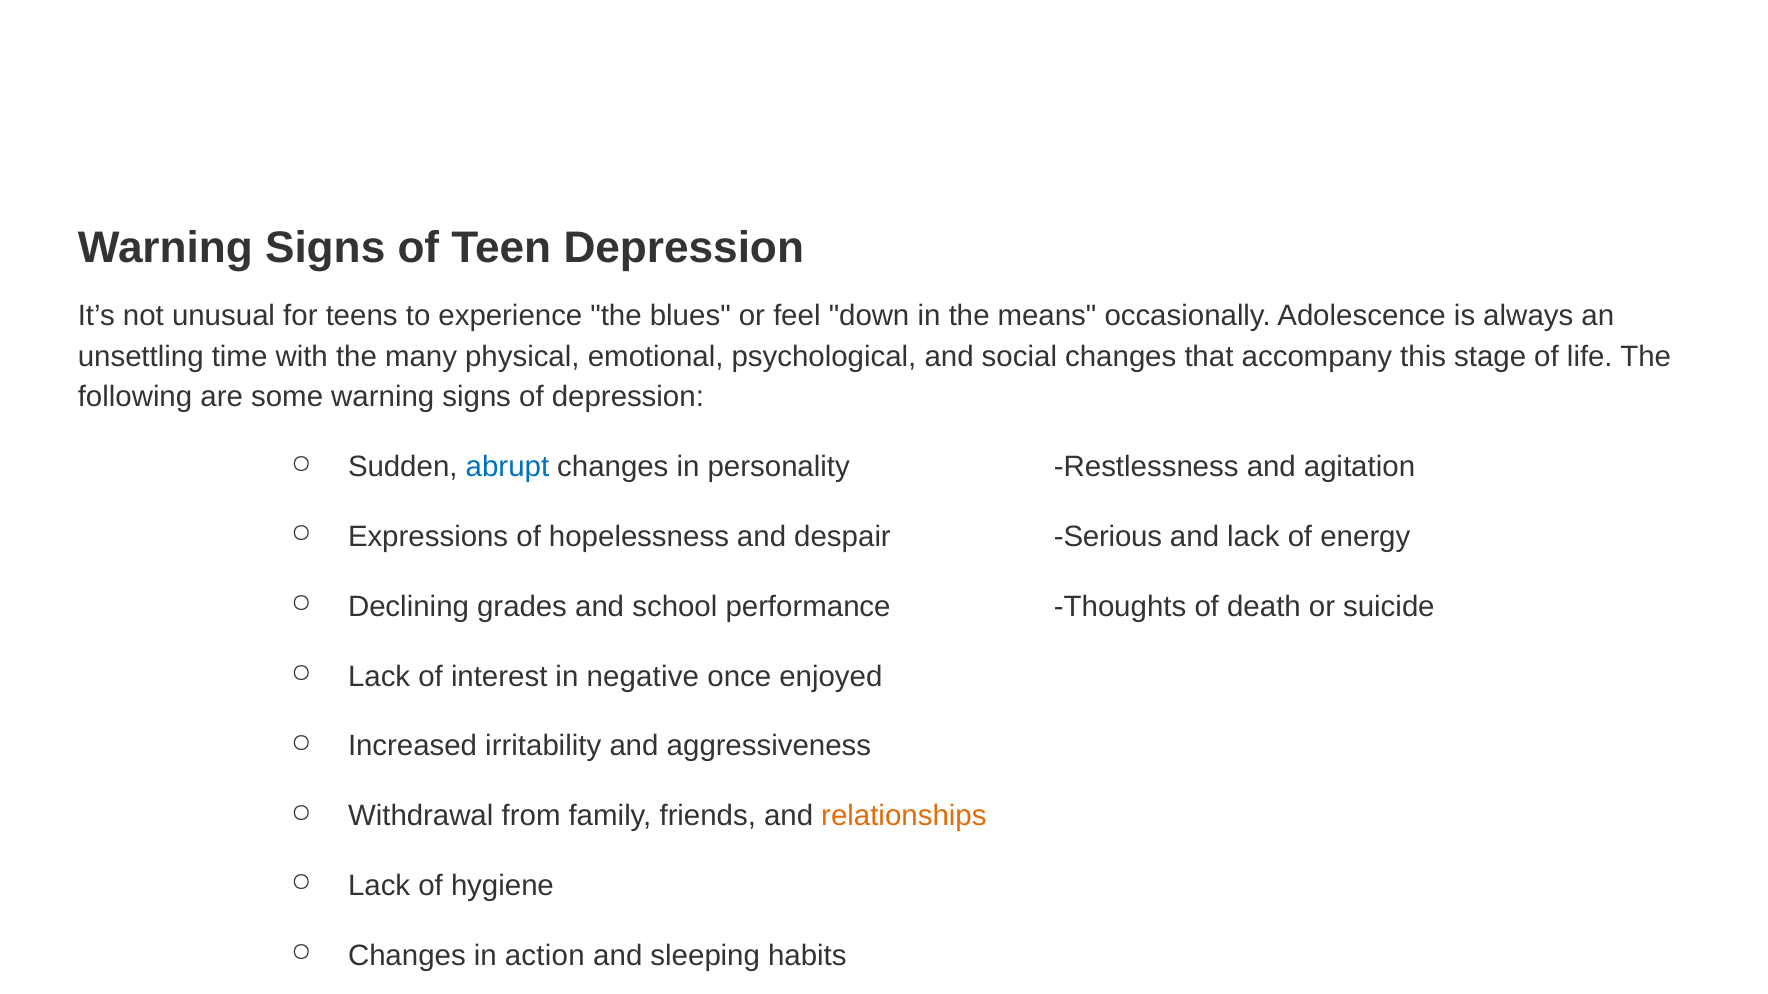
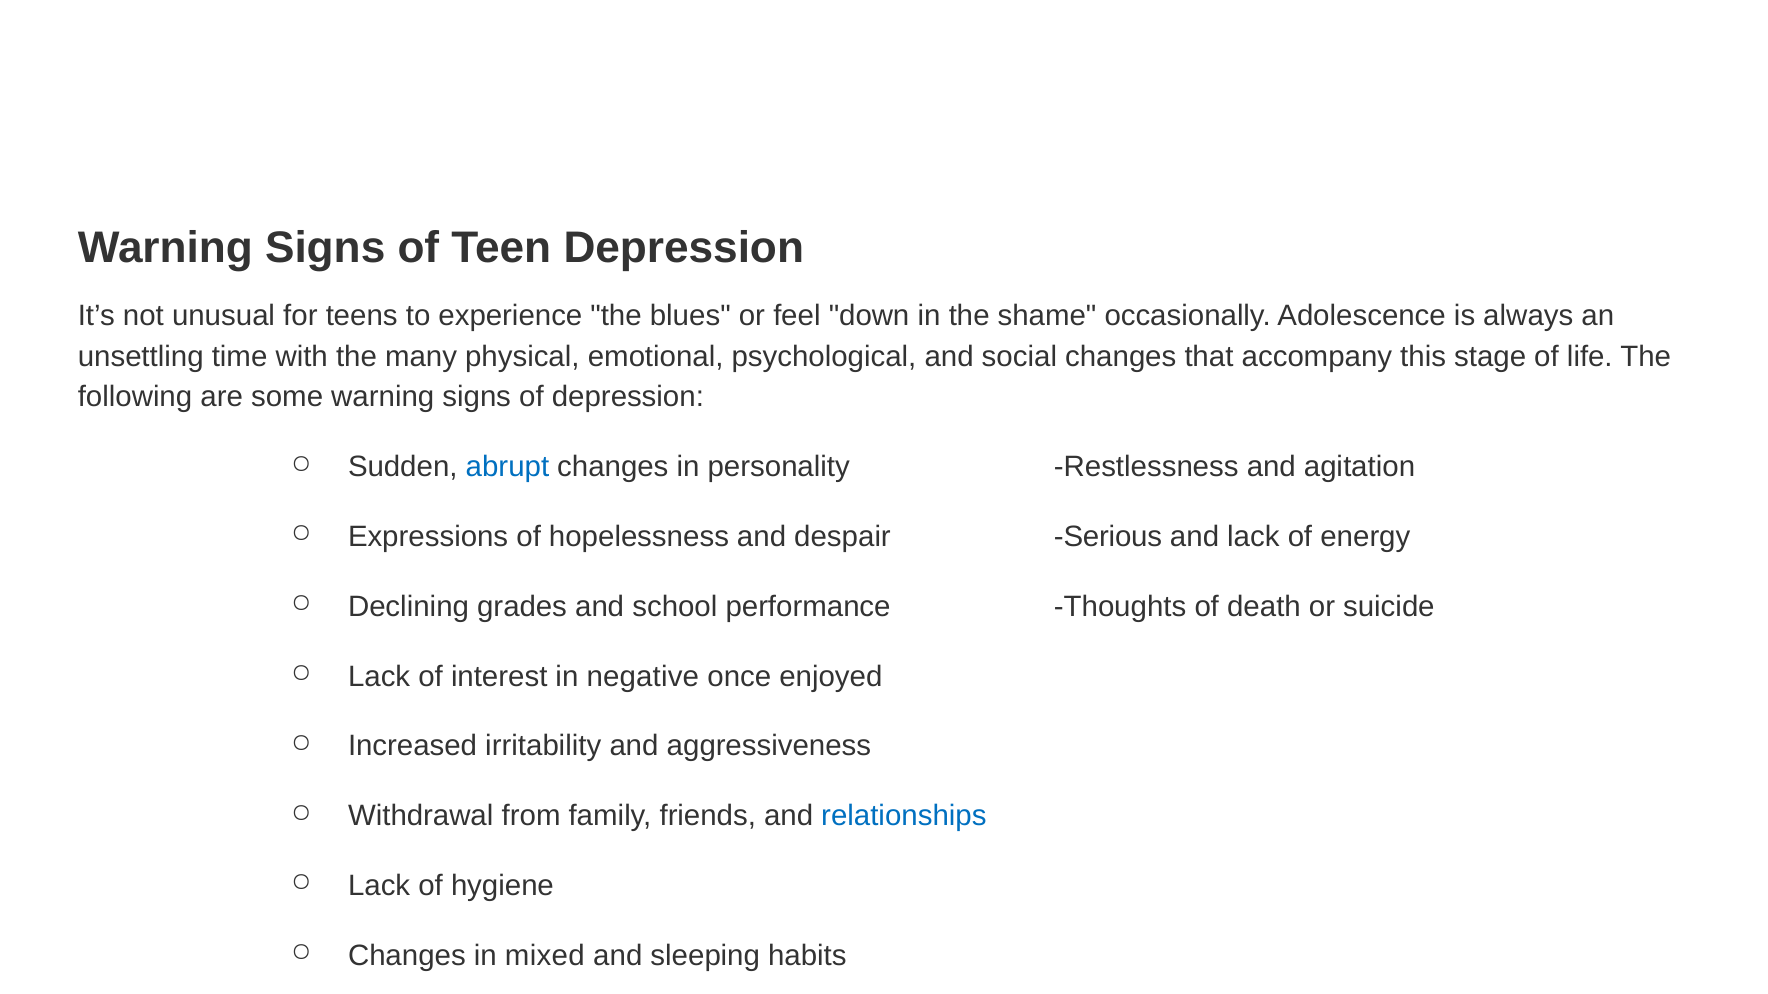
means: means -> shame
relationships colour: orange -> blue
action: action -> mixed
